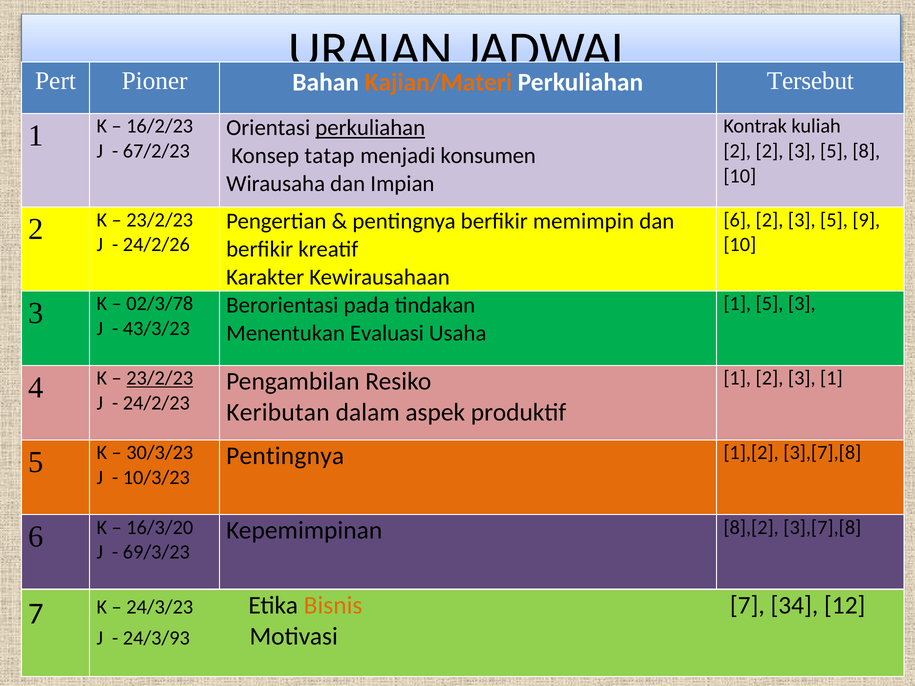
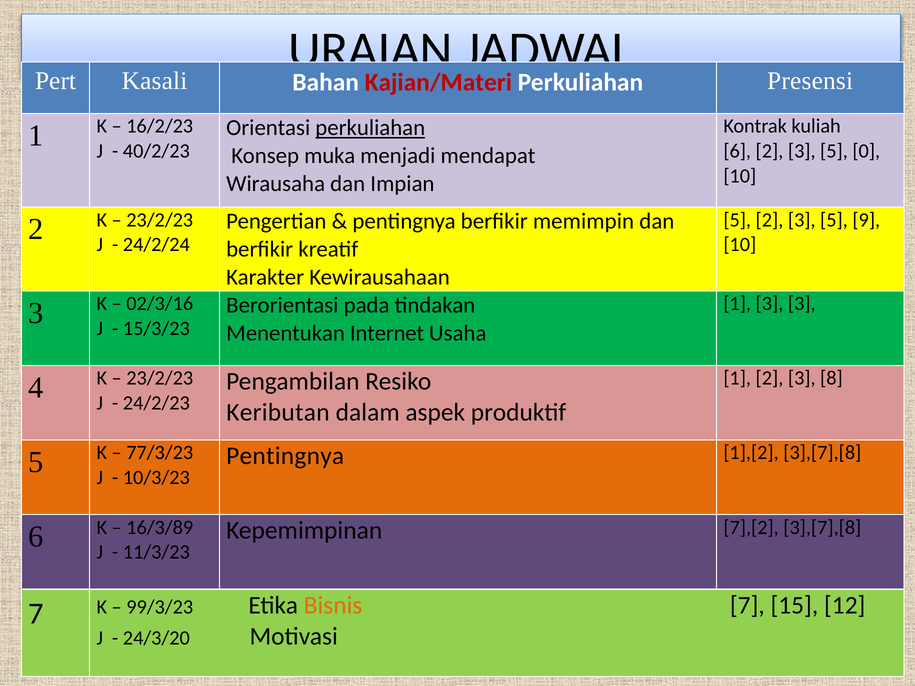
Pioner: Pioner -> Kasali
Kajian/Materi colour: orange -> red
Tersebut: Tersebut -> Presensi
67/2/23: 67/2/23 -> 40/2/23
2 at (737, 151): 2 -> 6
8: 8 -> 0
tatap: tatap -> muka
konsumen: konsumen -> mendapat
6 at (737, 220): 6 -> 5
24/2/26: 24/2/26 -> 24/2/24
5 at (769, 304): 5 -> 3
02/3/78: 02/3/78 -> 02/3/16
43/3/23: 43/3/23 -> 15/3/23
Evaluasi: Evaluasi -> Internet
3 1: 1 -> 8
23/2/23 at (160, 378) underline: present -> none
30/3/23: 30/3/23 -> 77/3/23
8],[2: 8],[2 -> 7],[2
16/3/20: 16/3/20 -> 16/3/89
69/3/23: 69/3/23 -> 11/3/23
24/3/23: 24/3/23 -> 99/3/23
34: 34 -> 15
24/3/93: 24/3/93 -> 24/3/20
